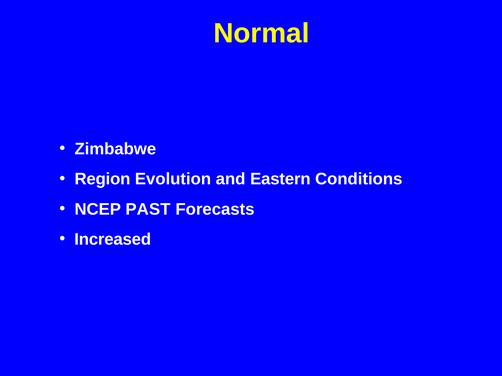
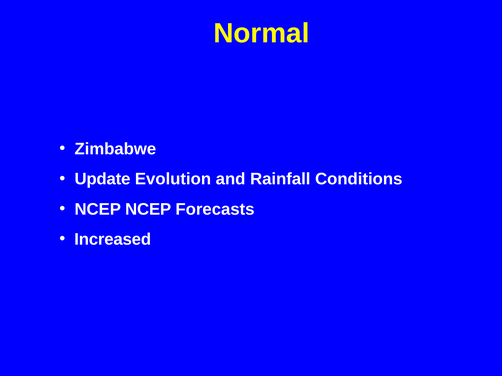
Region: Region -> Update
Eastern: Eastern -> Rainfall
NCEP PAST: PAST -> NCEP
